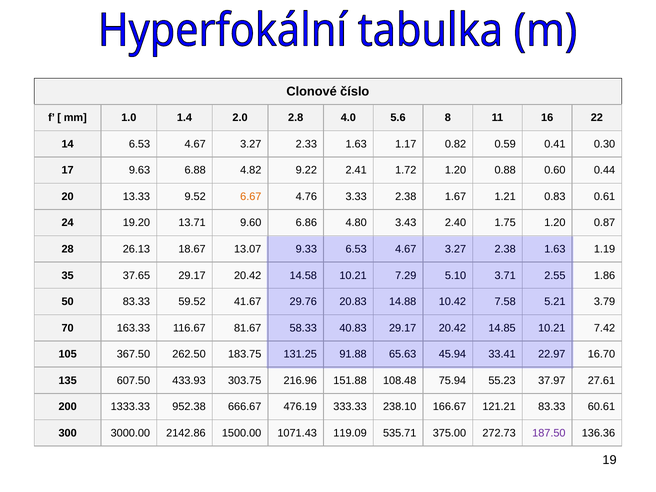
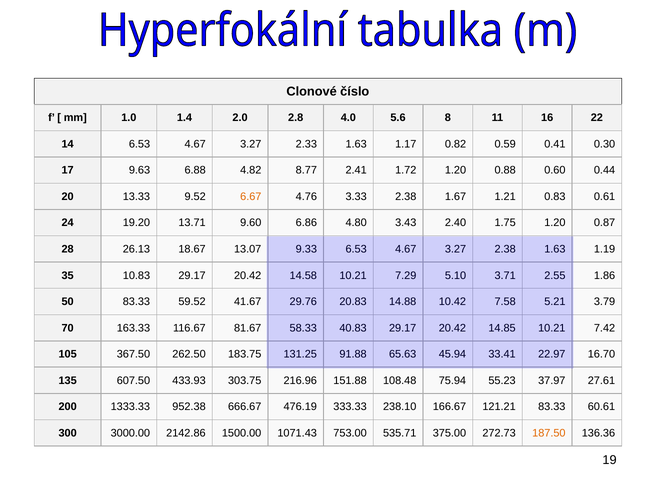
9.22: 9.22 -> 8.77
37.65: 37.65 -> 10.83
119.09: 119.09 -> 753.00
187.50 colour: purple -> orange
